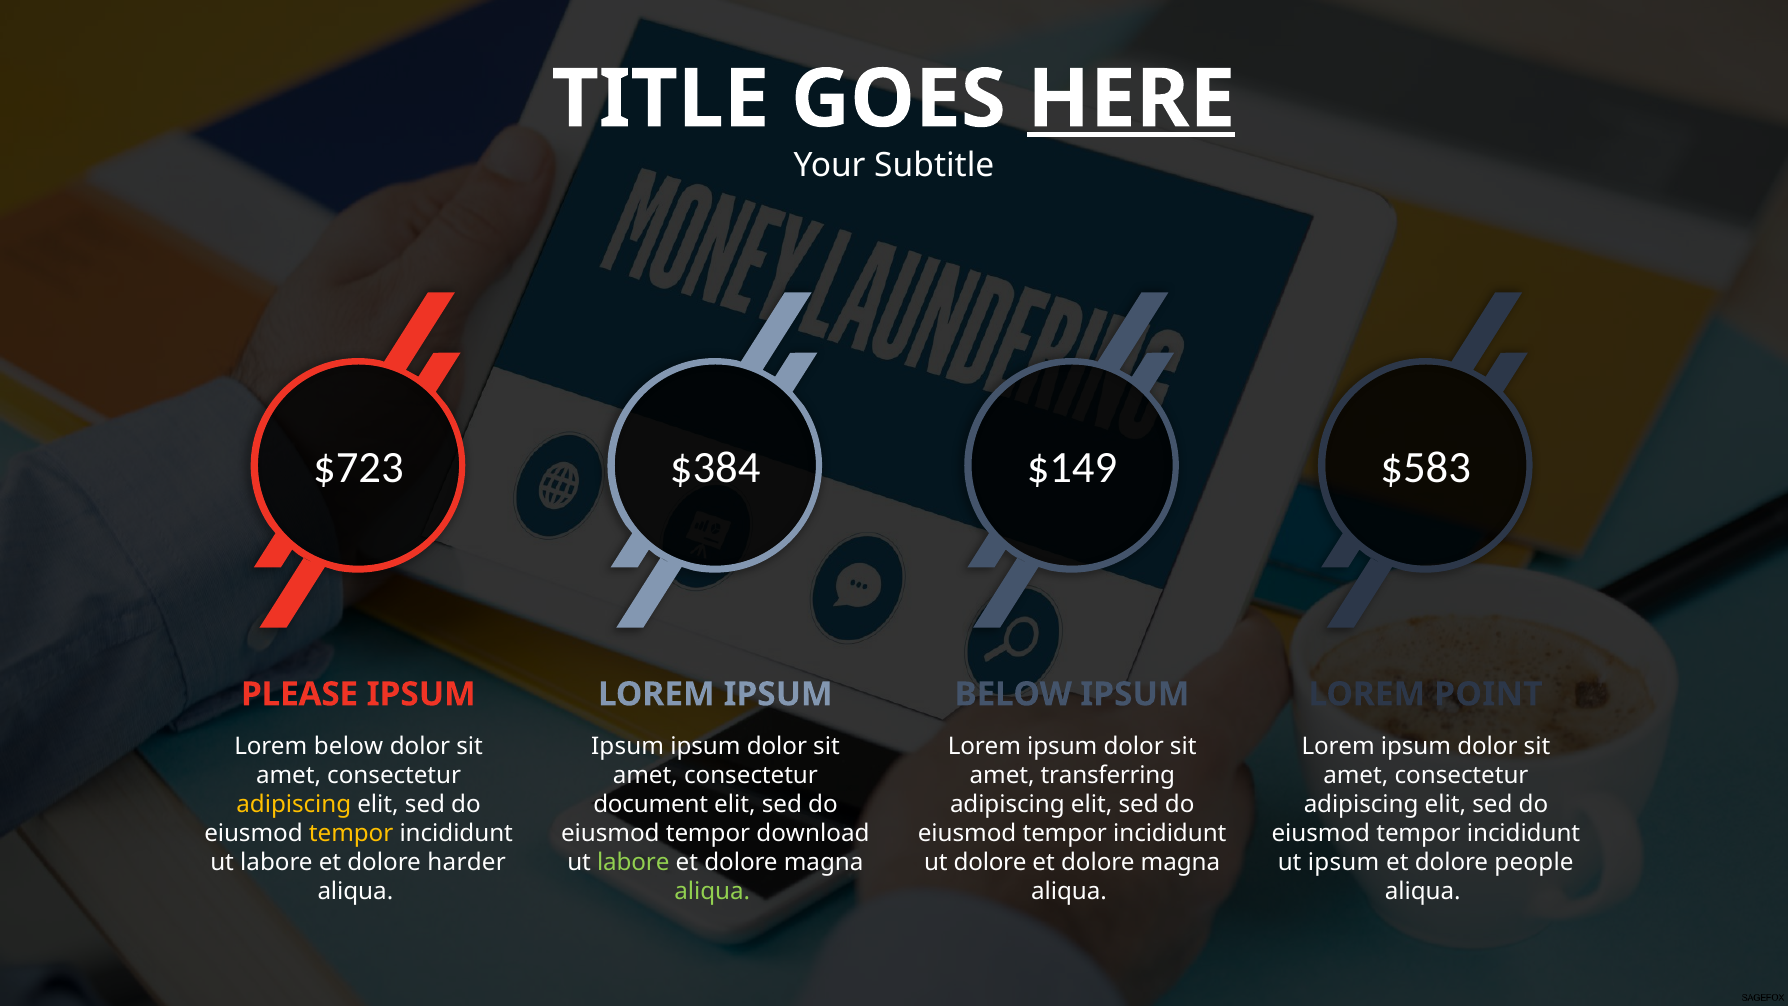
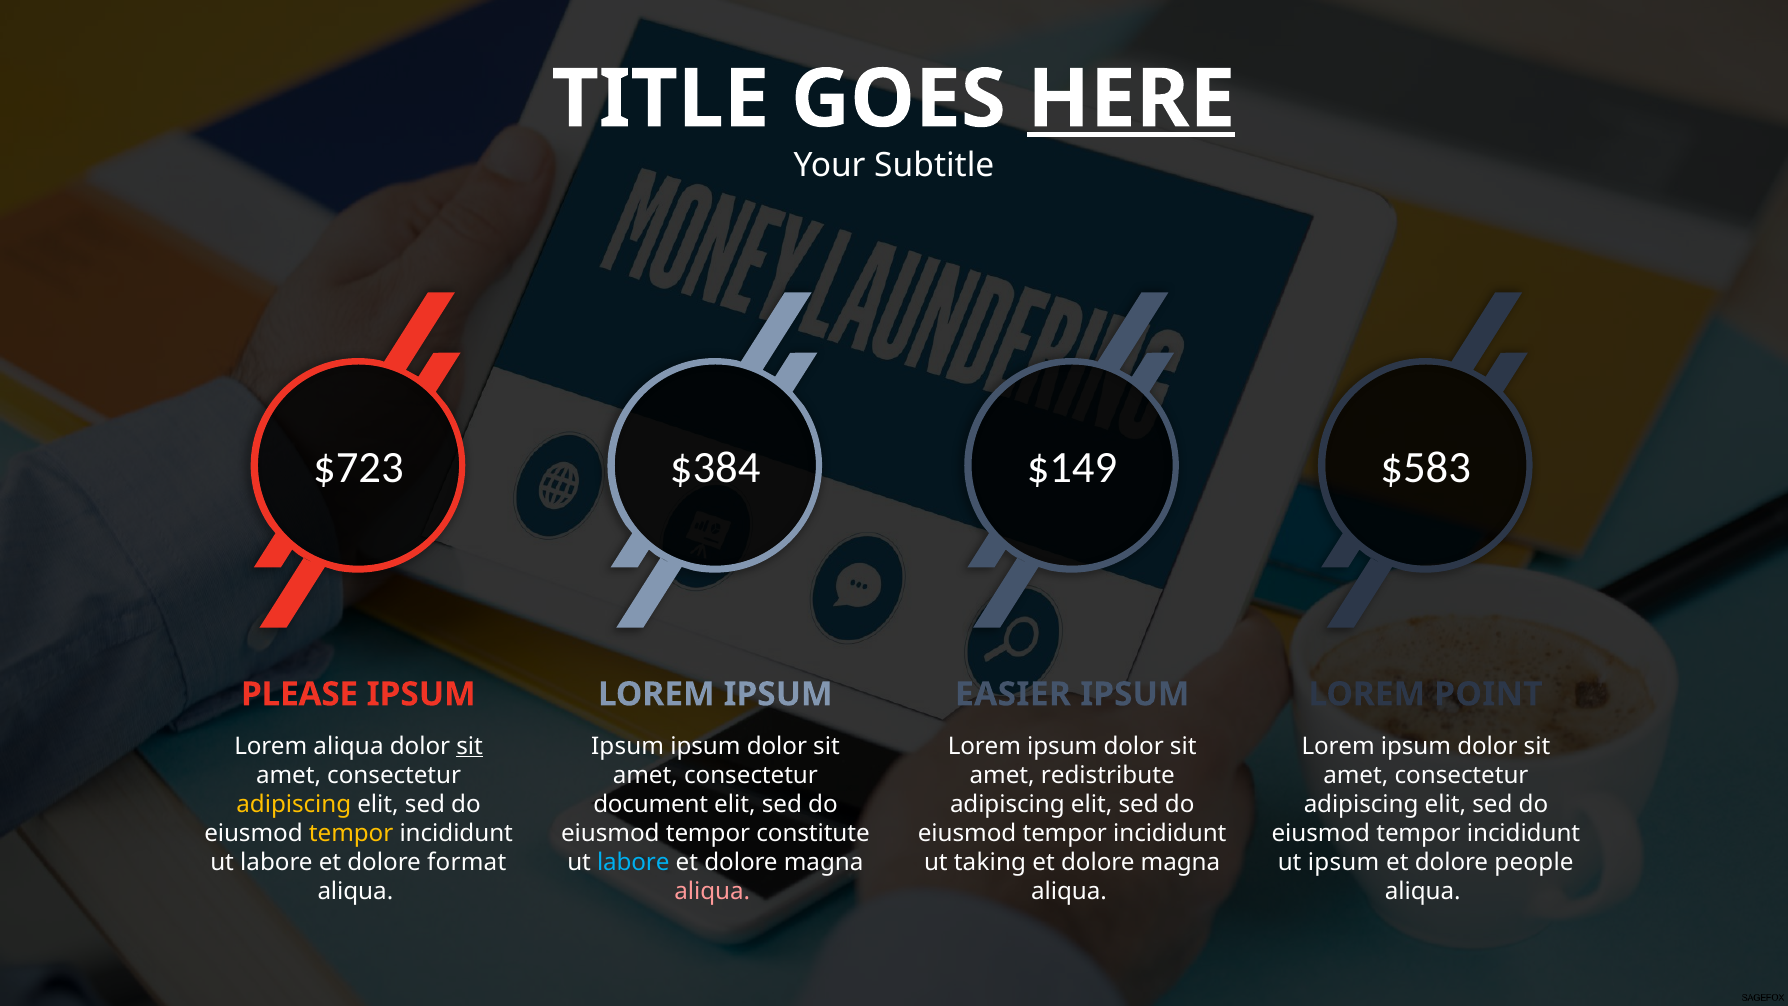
BELOW at (1013, 694): BELOW -> EASIER
Lorem below: below -> aliqua
sit at (470, 746) underline: none -> present
transferring: transferring -> redistribute
download: download -> constitute
harder: harder -> format
labore at (633, 862) colour: light green -> light blue
ut dolore: dolore -> taking
aliqua at (712, 891) colour: light green -> pink
